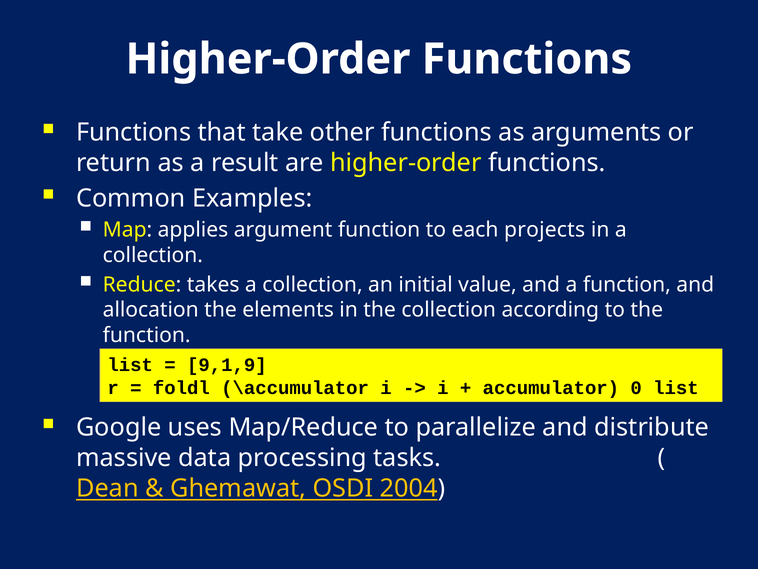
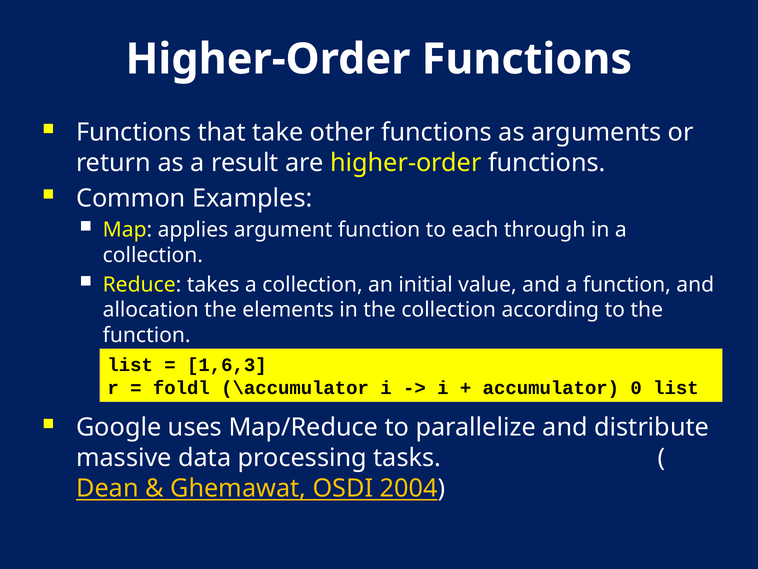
projects: projects -> through
9,1,9: 9,1,9 -> 1,6,3
